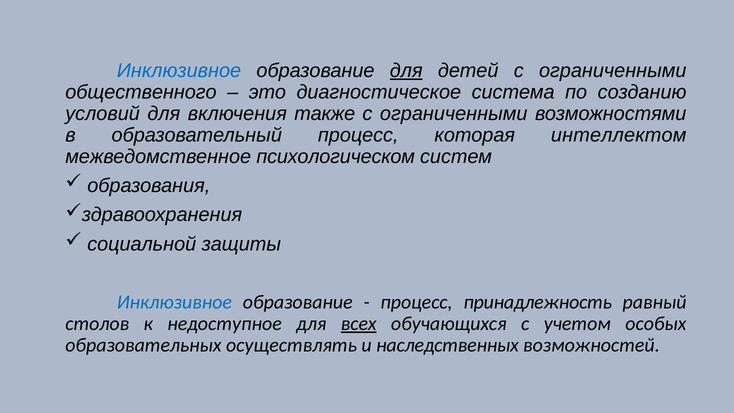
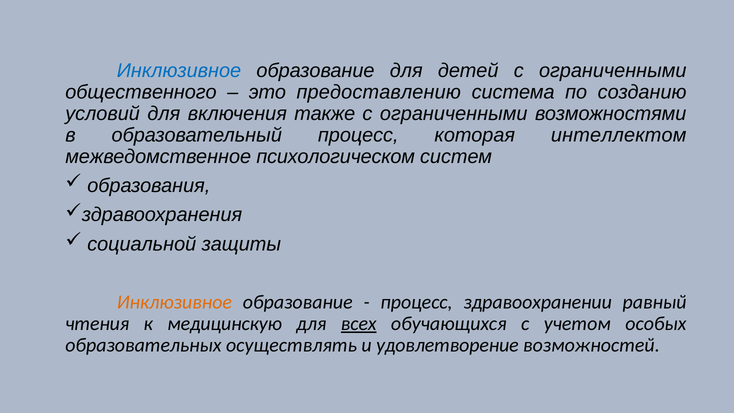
для at (406, 71) underline: present -> none
диагностическое: диагностическое -> предоставлению
Инклюзивное at (174, 302) colour: blue -> orange
принадлежность: принадлежность -> здравоохранении
столов: столов -> чтения
недоступное: недоступное -> медицинскую
наследственных: наследственных -> удовлетворение
